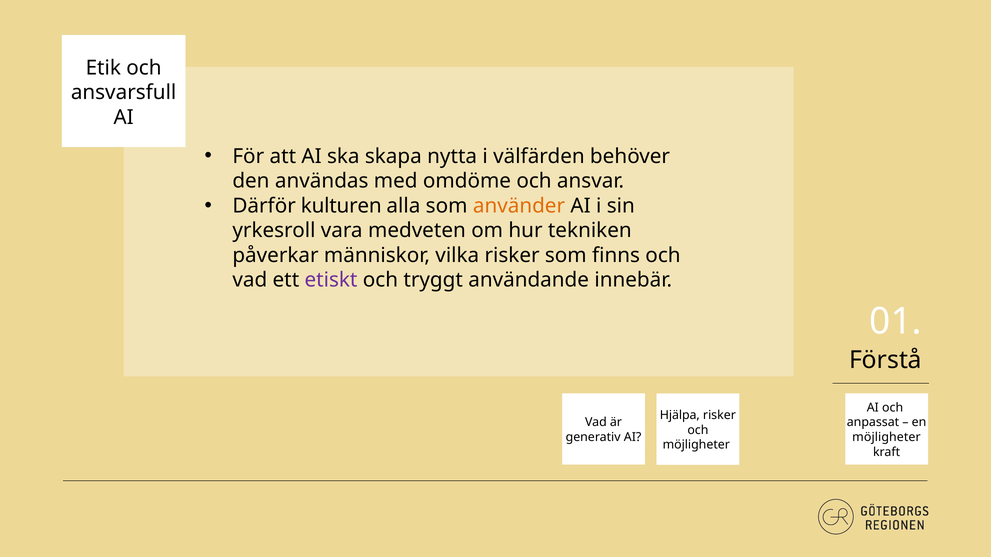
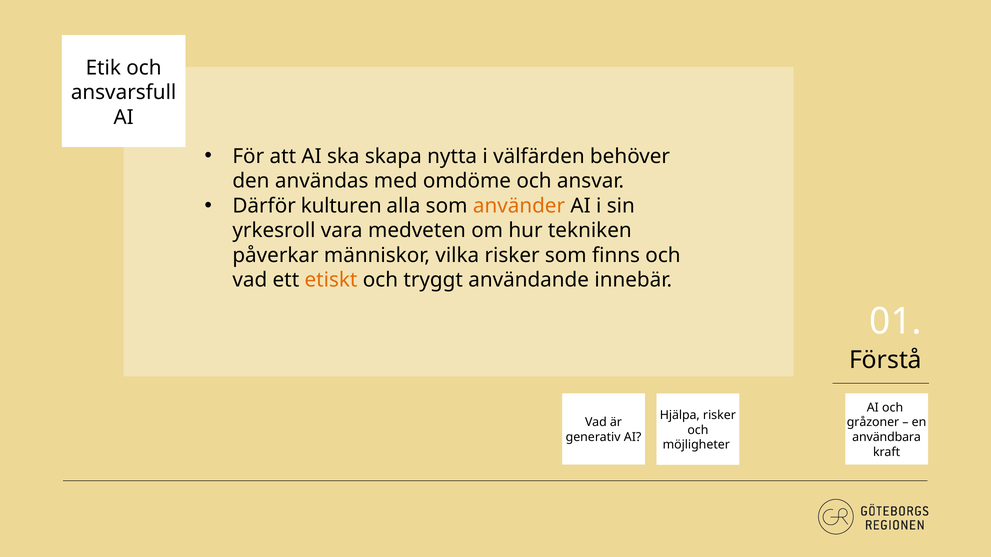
etiskt colour: purple -> orange
anpassat: anpassat -> gråzoner
möjligheter at (886, 438): möjligheter -> användbara
